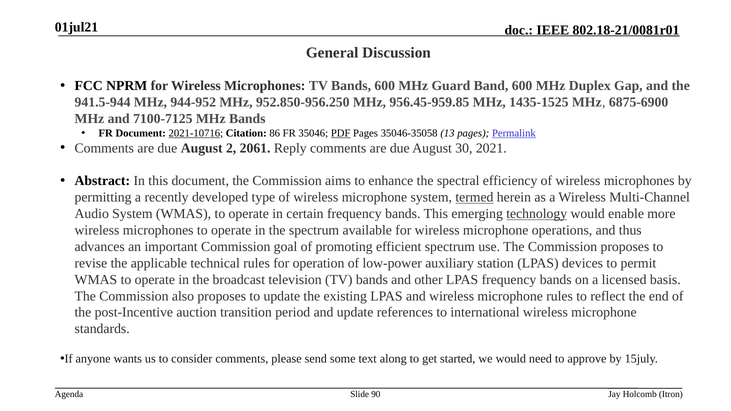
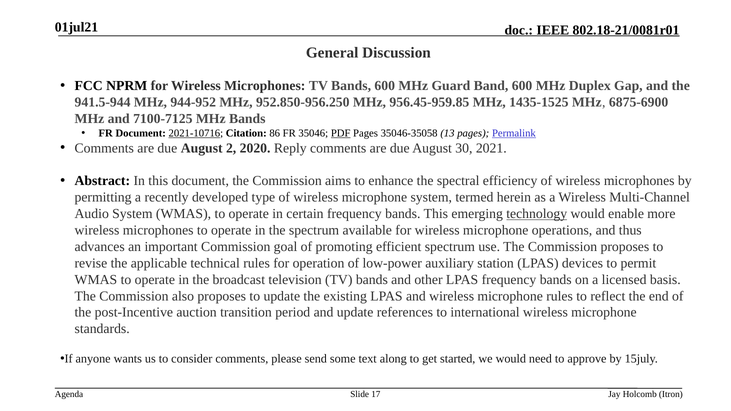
2061: 2061 -> 2020
termed underline: present -> none
90: 90 -> 17
